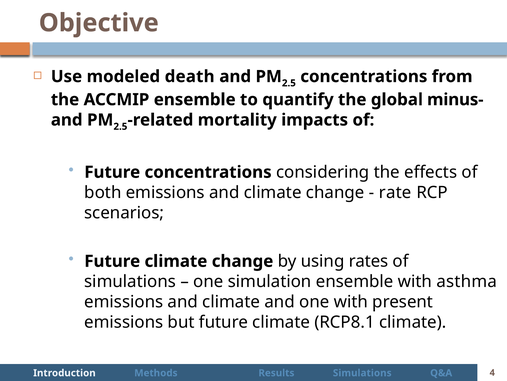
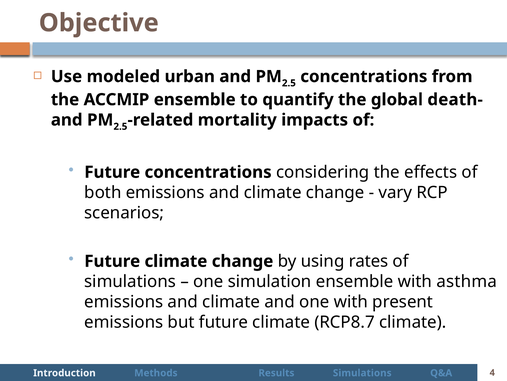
death: death -> urban
minus-: minus- -> death-
rate: rate -> vary
RCP8.1: RCP8.1 -> RCP8.7
